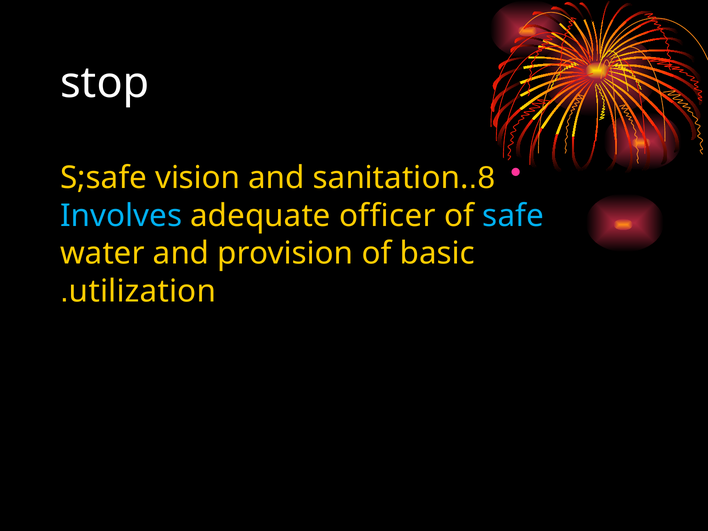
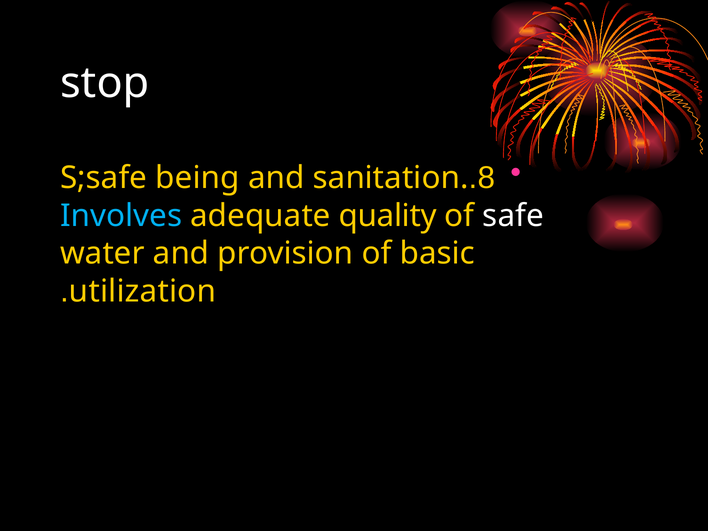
vision: vision -> being
officer: officer -> quality
safe colour: light blue -> white
